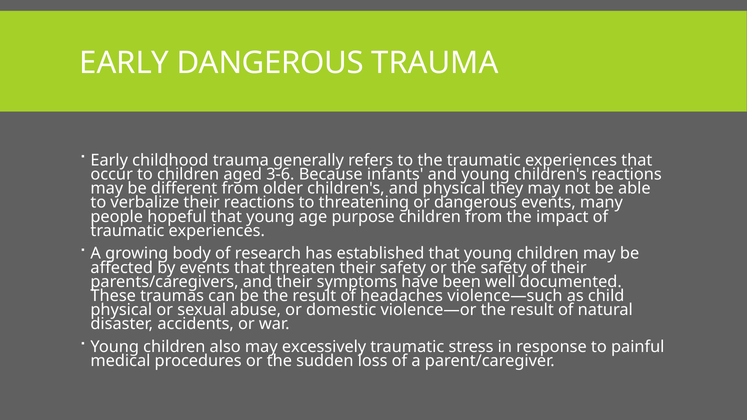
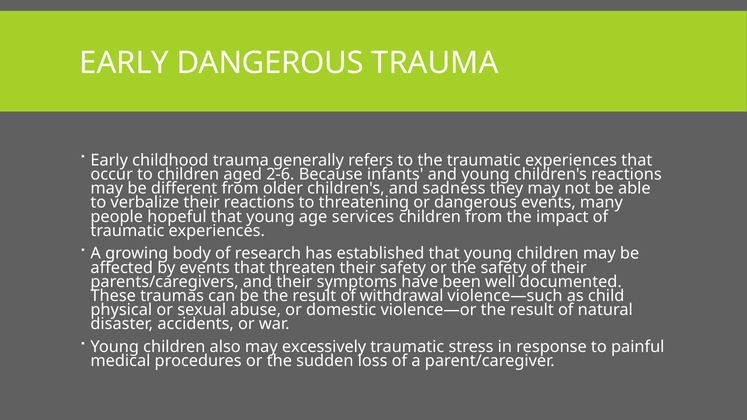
3-6: 3-6 -> 2-6
and physical: physical -> sadness
purpose: purpose -> services
headaches: headaches -> withdrawal
